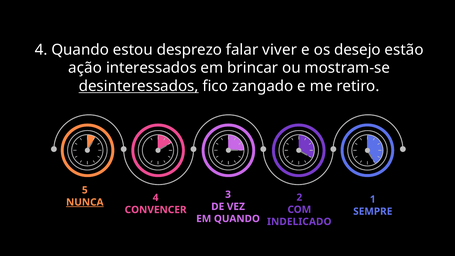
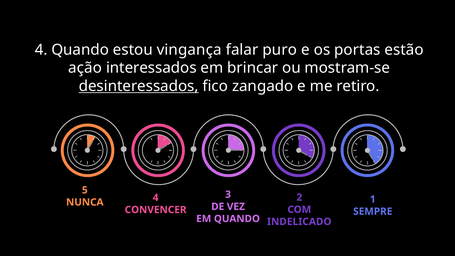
desprezo: desprezo -> vingança
viver: viver -> puro
desejo: desejo -> portas
NUNCA underline: present -> none
